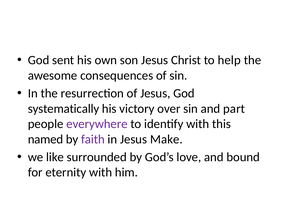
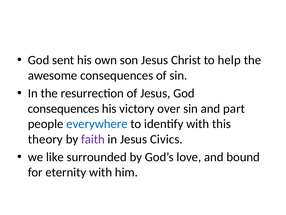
systematically at (64, 108): systematically -> consequences
everywhere colour: purple -> blue
named: named -> theory
Make: Make -> Civics
